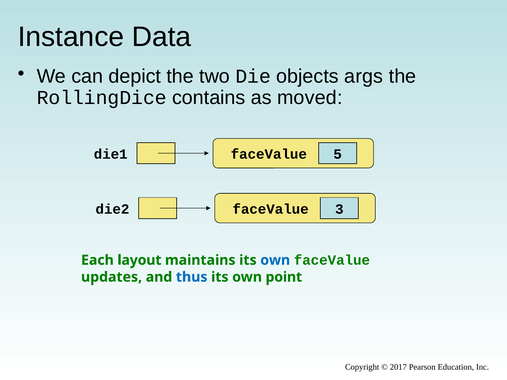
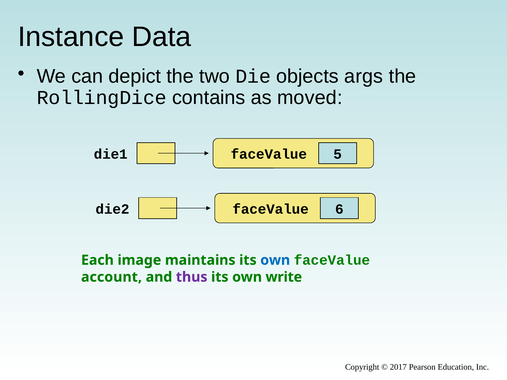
3: 3 -> 6
layout: layout -> image
updates: updates -> account
thus colour: blue -> purple
point: point -> write
